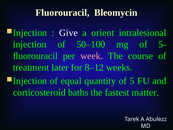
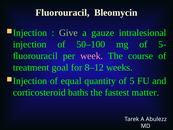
Give colour: white -> light green
orient: orient -> gauze
later: later -> goal
